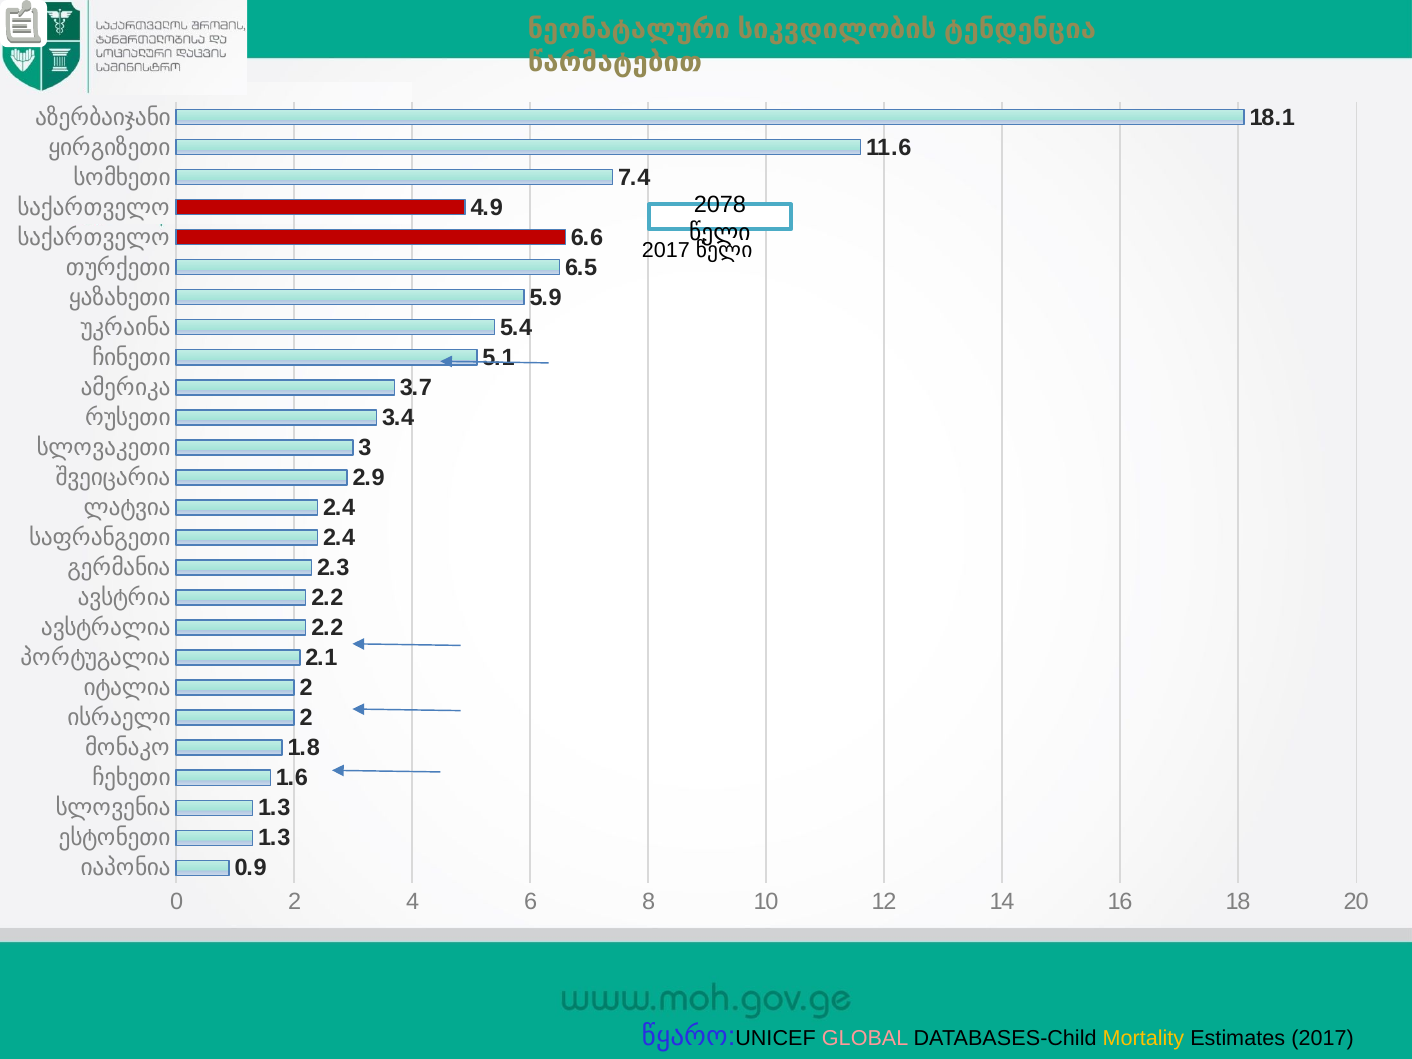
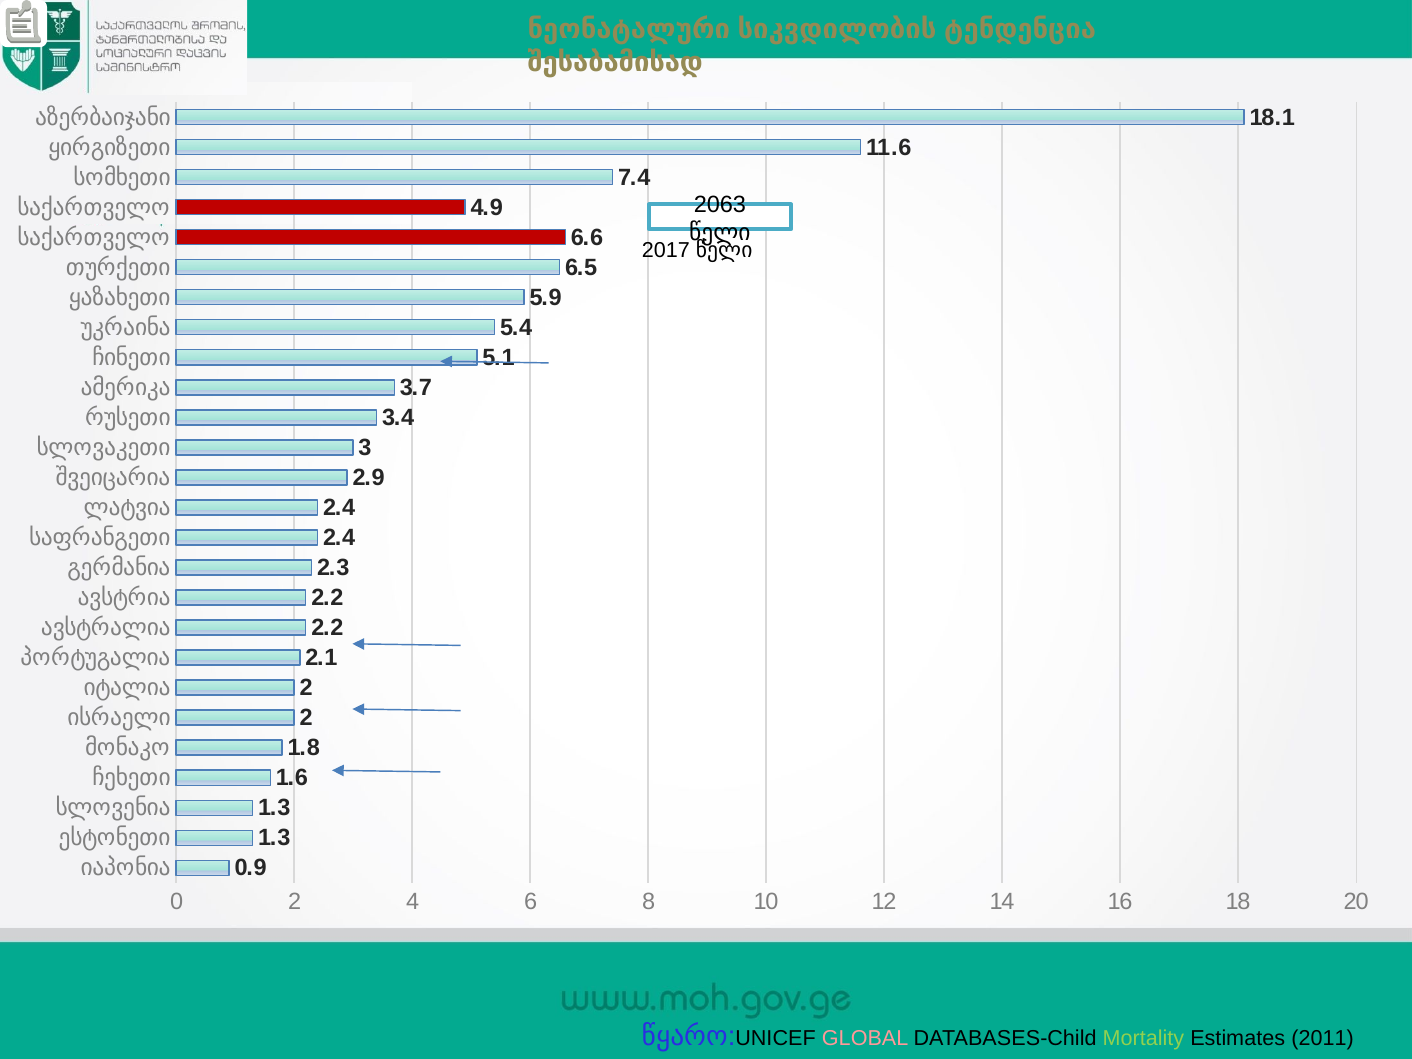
წარმატებით: წარმატებით -> შესაბამისად
2078: 2078 -> 2063
Mortality colour: yellow -> light green
Estimates 2017: 2017 -> 2011
